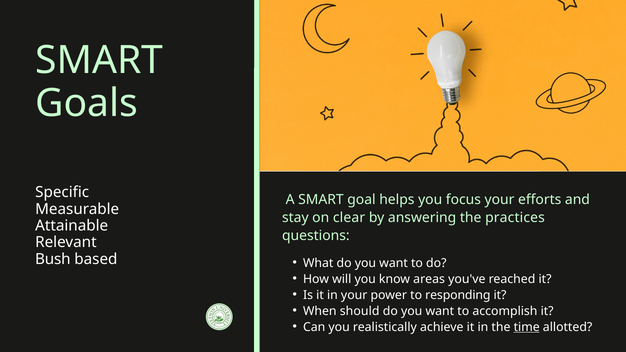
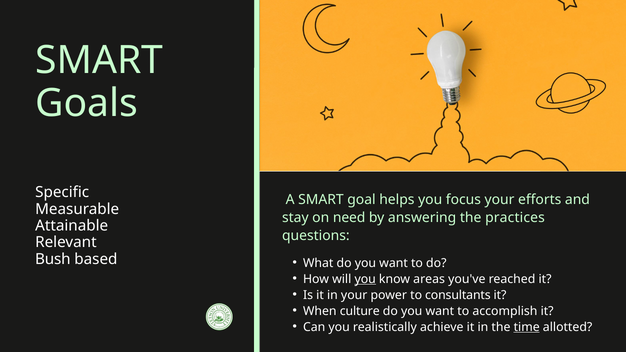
clear: clear -> need
you at (365, 279) underline: none -> present
responding: responding -> consultants
should: should -> culture
